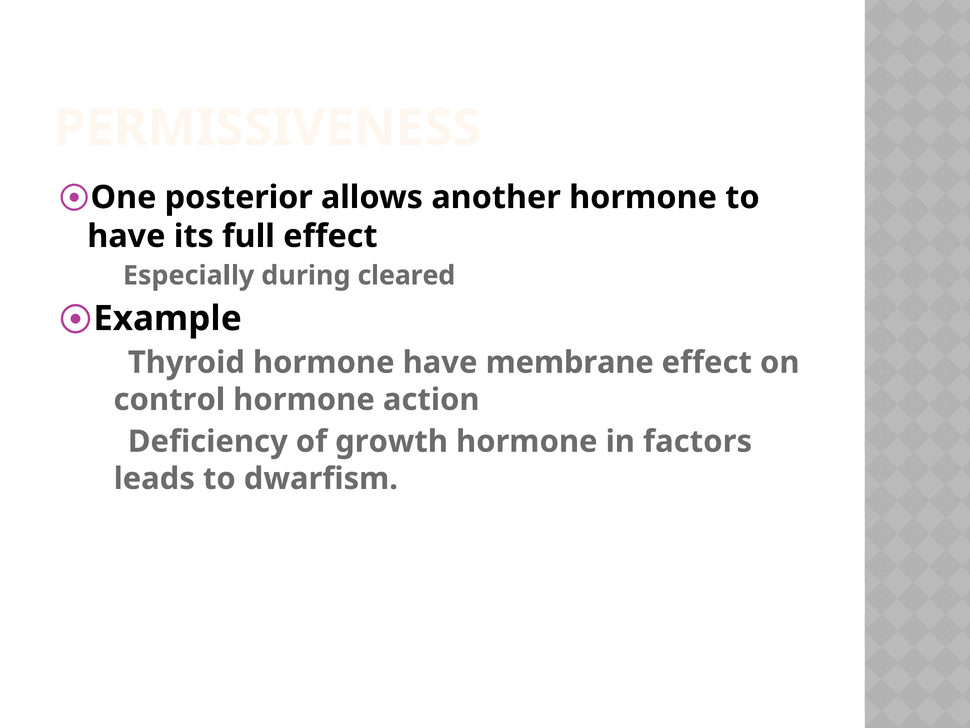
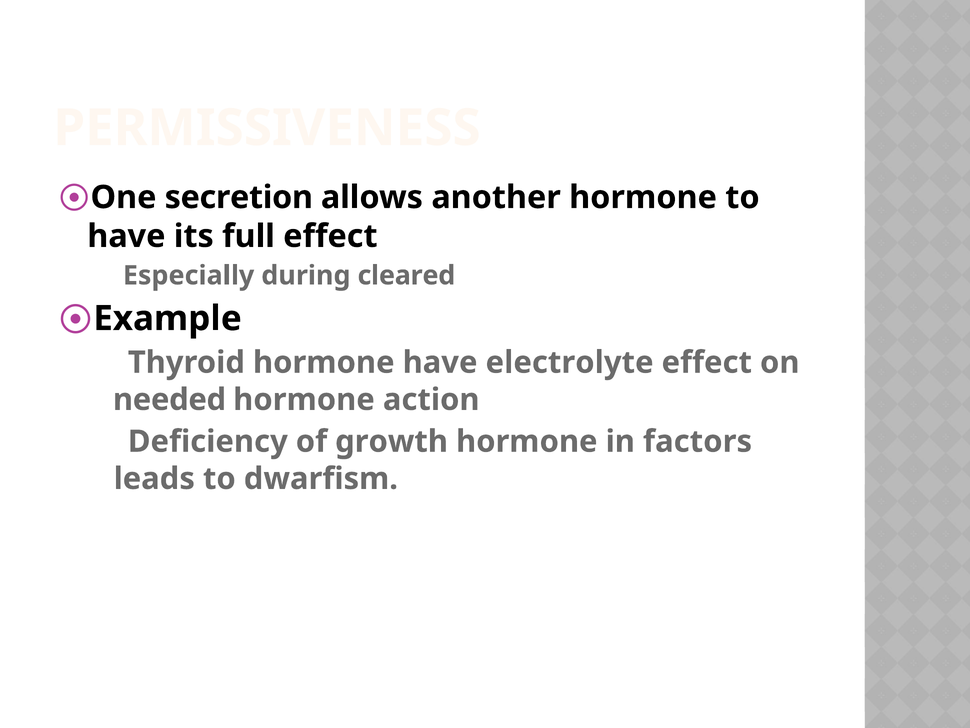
posterior: posterior -> secretion
membrane: membrane -> electrolyte
control: control -> needed
